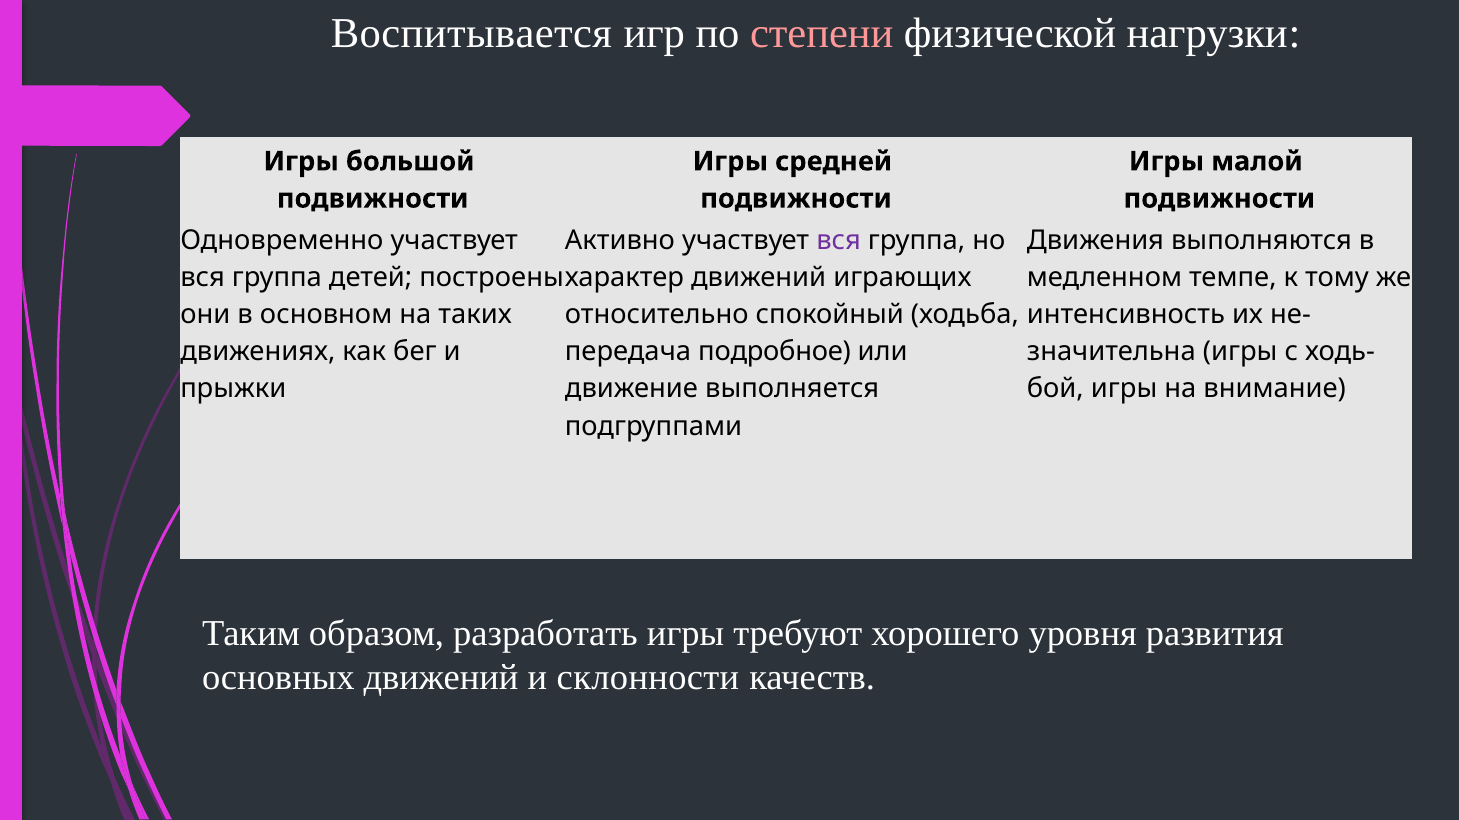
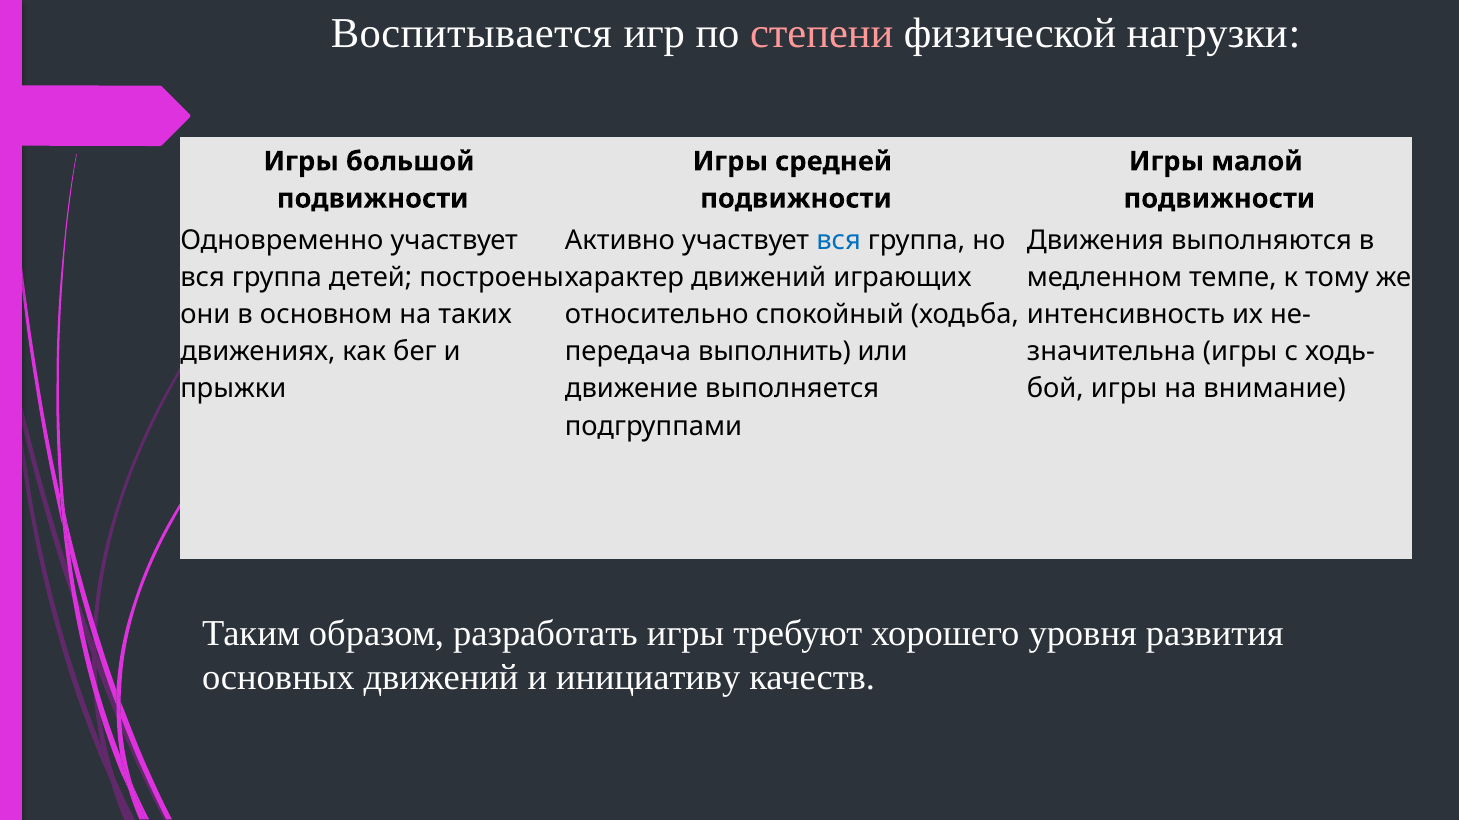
вся at (839, 240) colour: purple -> blue
подробное: подробное -> выполнить
склонности: склонности -> инициативу
